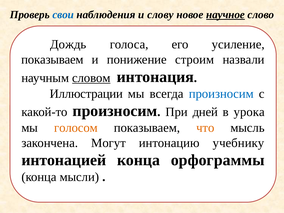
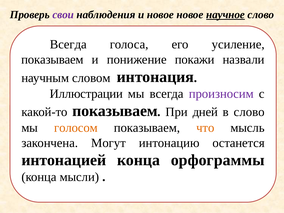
свои colour: blue -> purple
и слову: слову -> новое
Дождь at (68, 44): Дождь -> Всегда
строим: строим -> покажи
словом underline: present -> none
произносим at (221, 94) colour: blue -> purple
какой-то произносим: произносим -> показываем
в урока: урока -> слово
учебнику: учебнику -> останется
